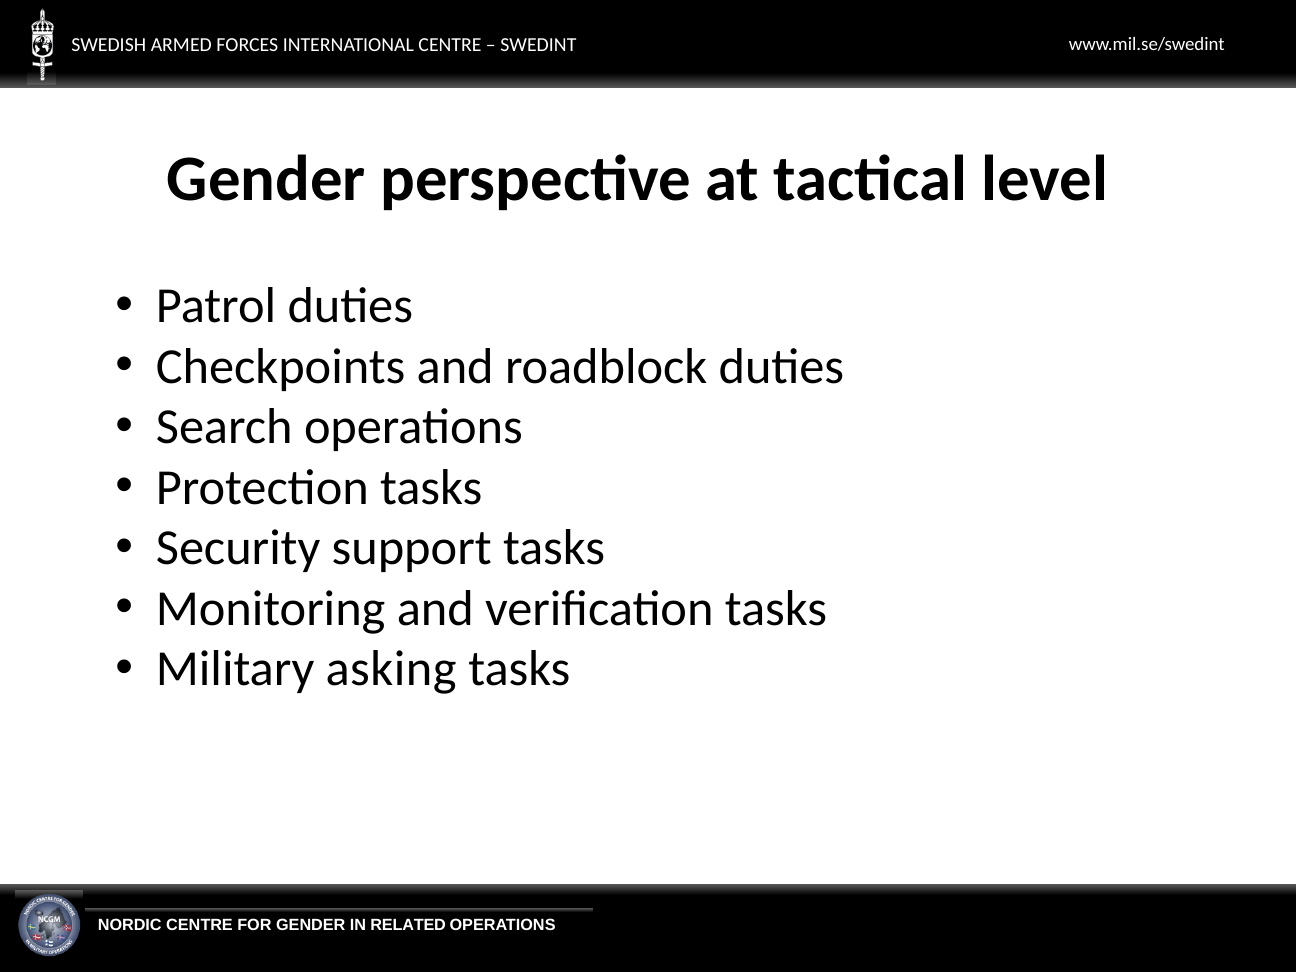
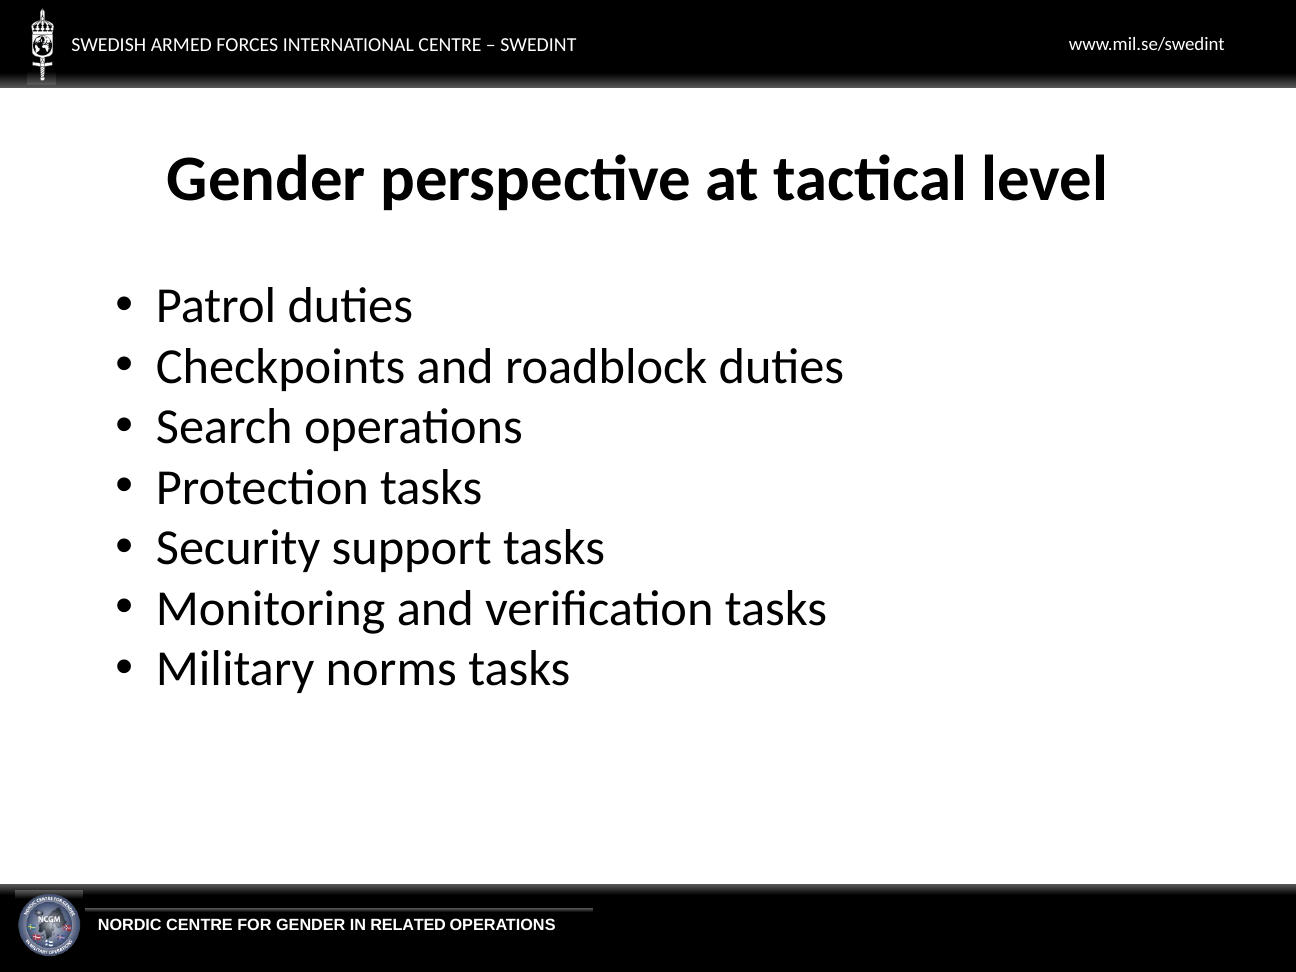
asking: asking -> norms
